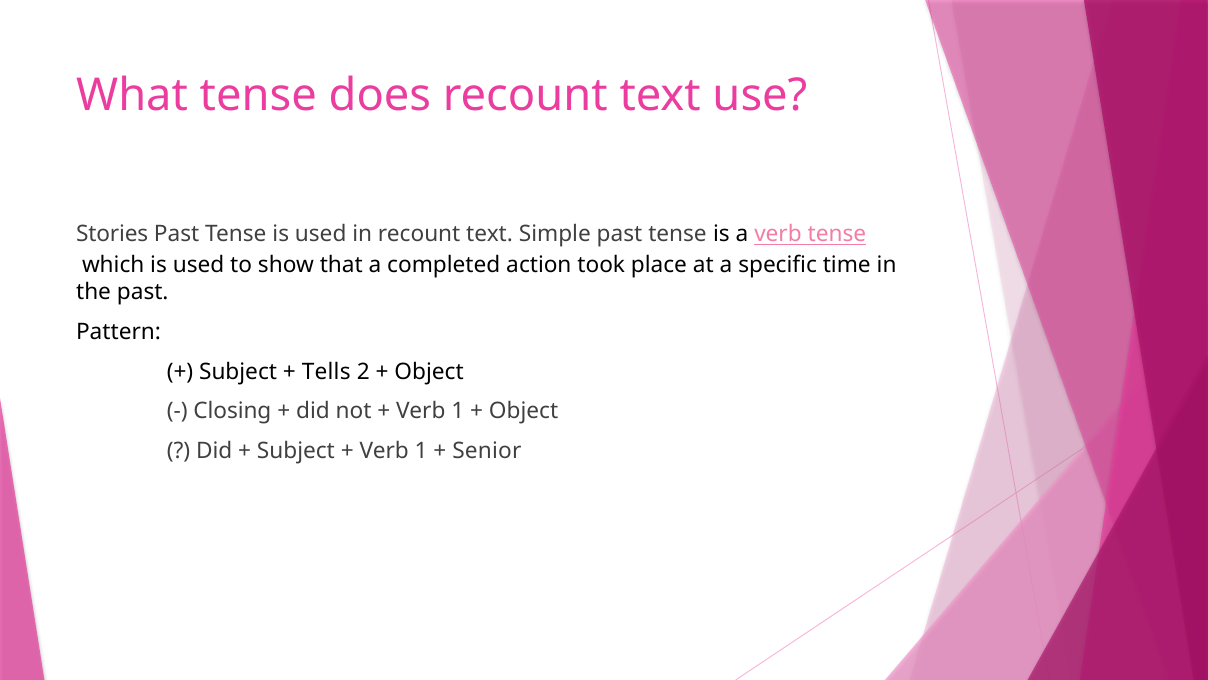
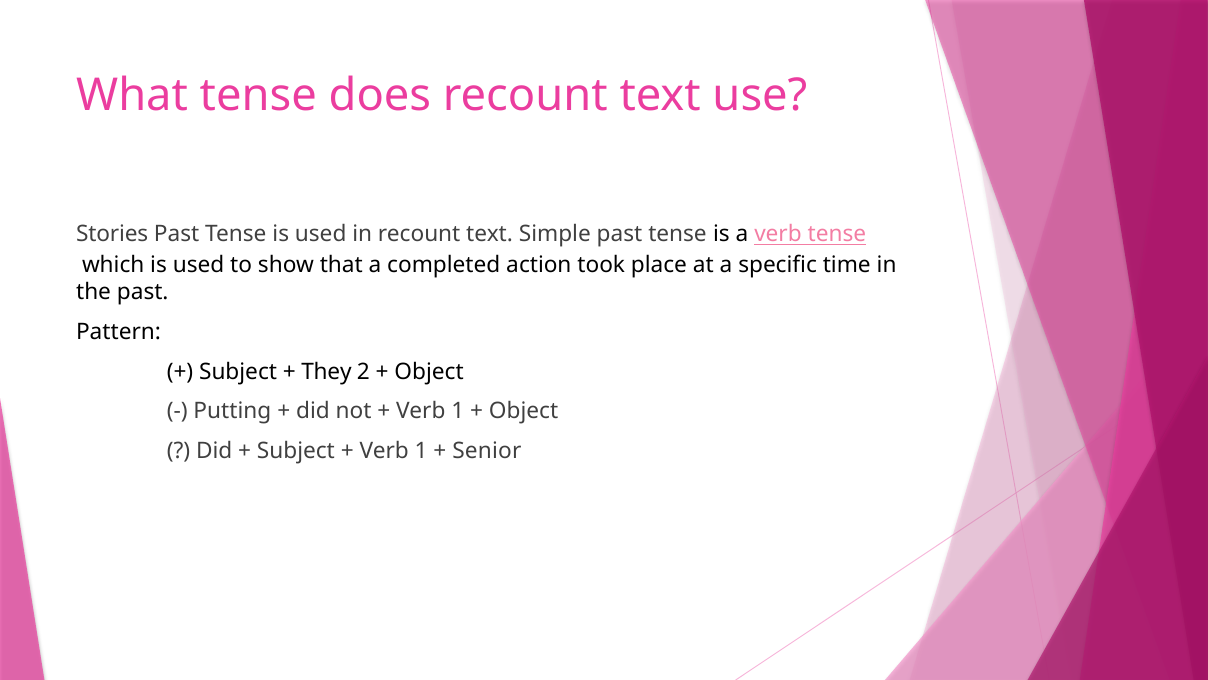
Tells: Tells -> They
Closing: Closing -> Putting
